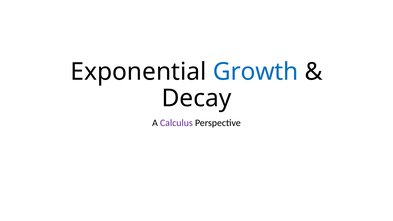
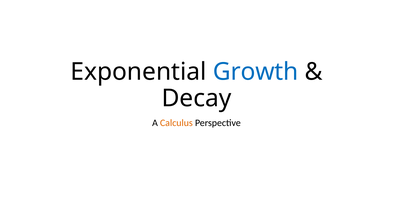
Calculus colour: purple -> orange
